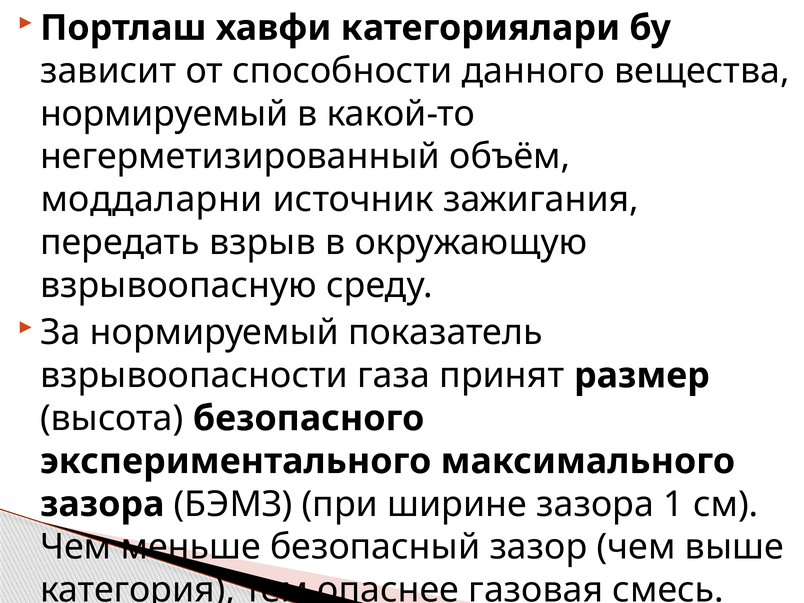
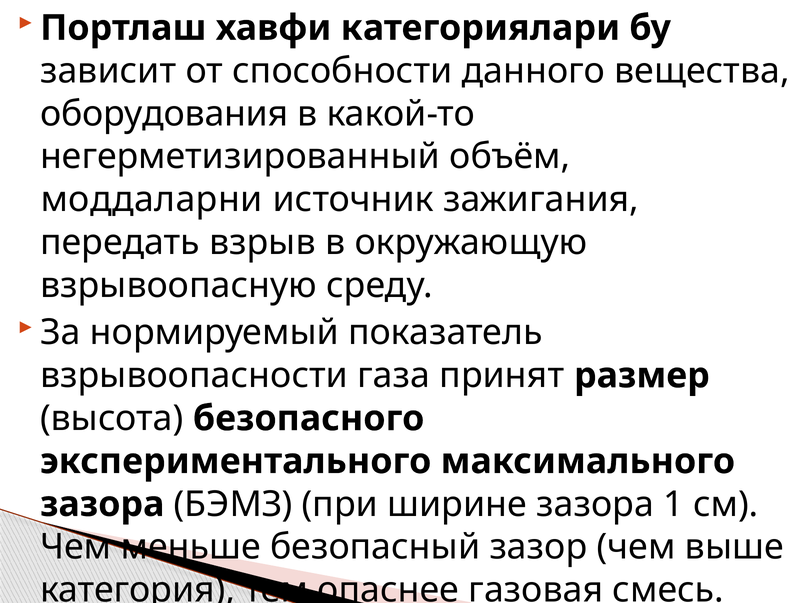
нормируемый at (164, 114): нормируемый -> оборудования
